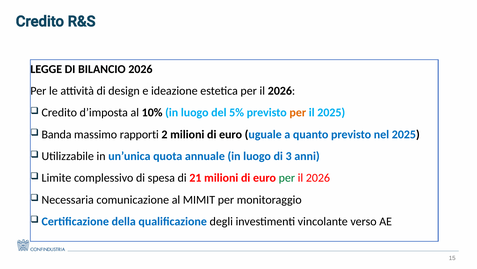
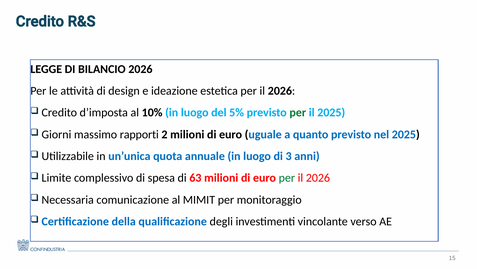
per at (298, 112) colour: orange -> green
Banda: Banda -> Giorni
21: 21 -> 63
